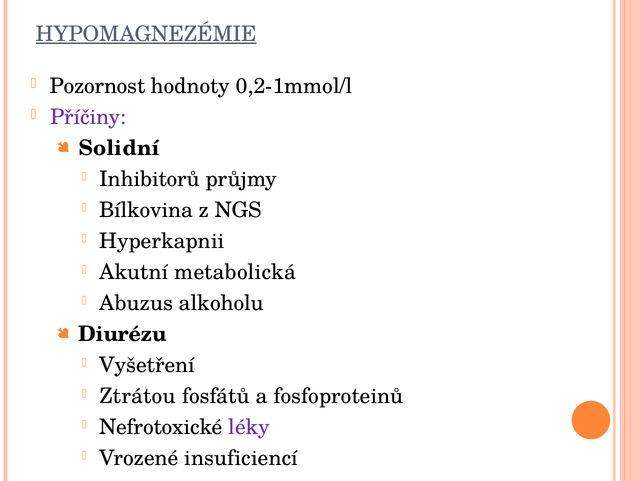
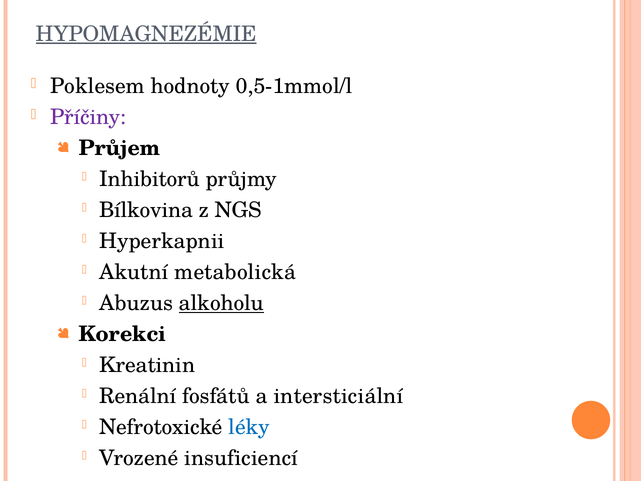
Pozornost: Pozornost -> Poklesem
0,2-1mmol/l: 0,2-1mmol/l -> 0,5-1mmol/l
Solidní: Solidní -> Průjem
alkoholu underline: none -> present
Diurézu: Diurézu -> Korekci
Vyšetření: Vyšetření -> Kreatinin
Ztrátou: Ztrátou -> Renální
fosfoproteinů: fosfoproteinů -> intersticiální
léky colour: purple -> blue
